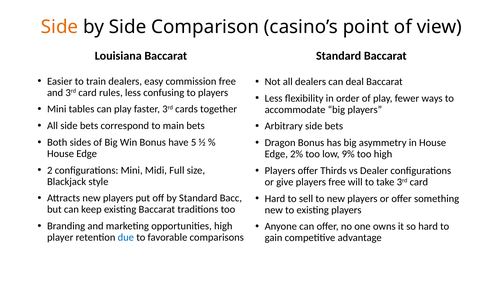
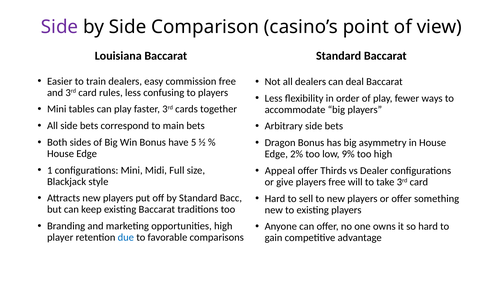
Side at (60, 27) colour: orange -> purple
2: 2 -> 1
Players at (280, 171): Players -> Appeal
